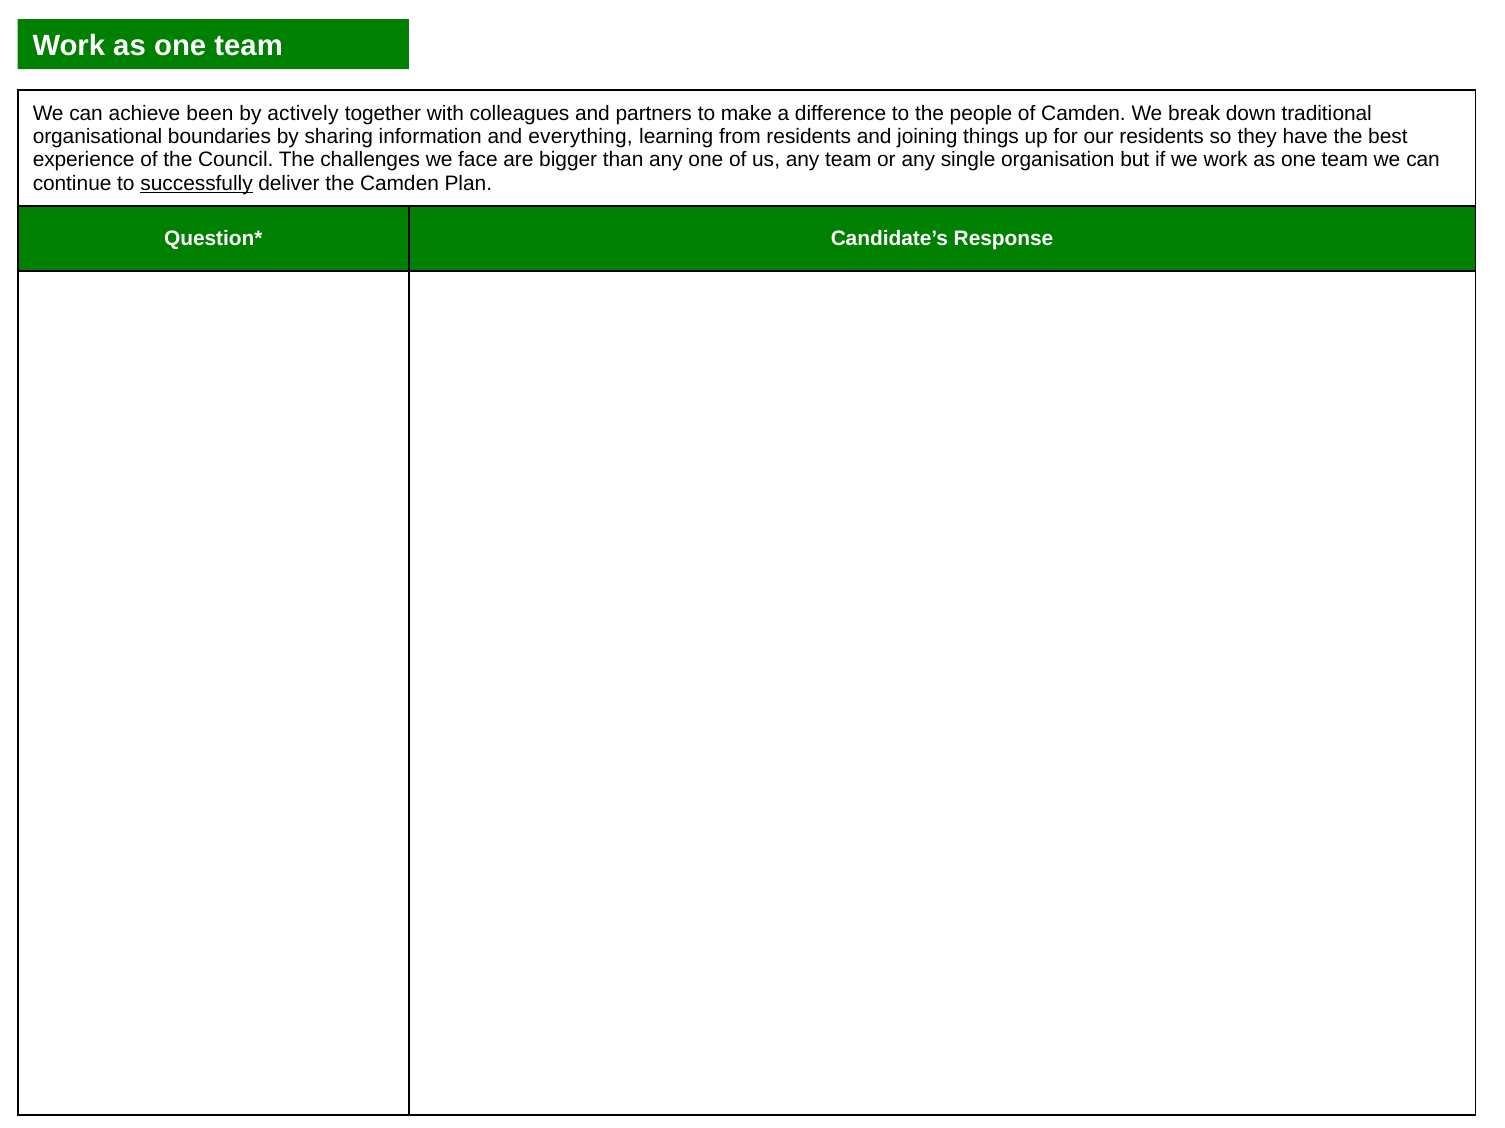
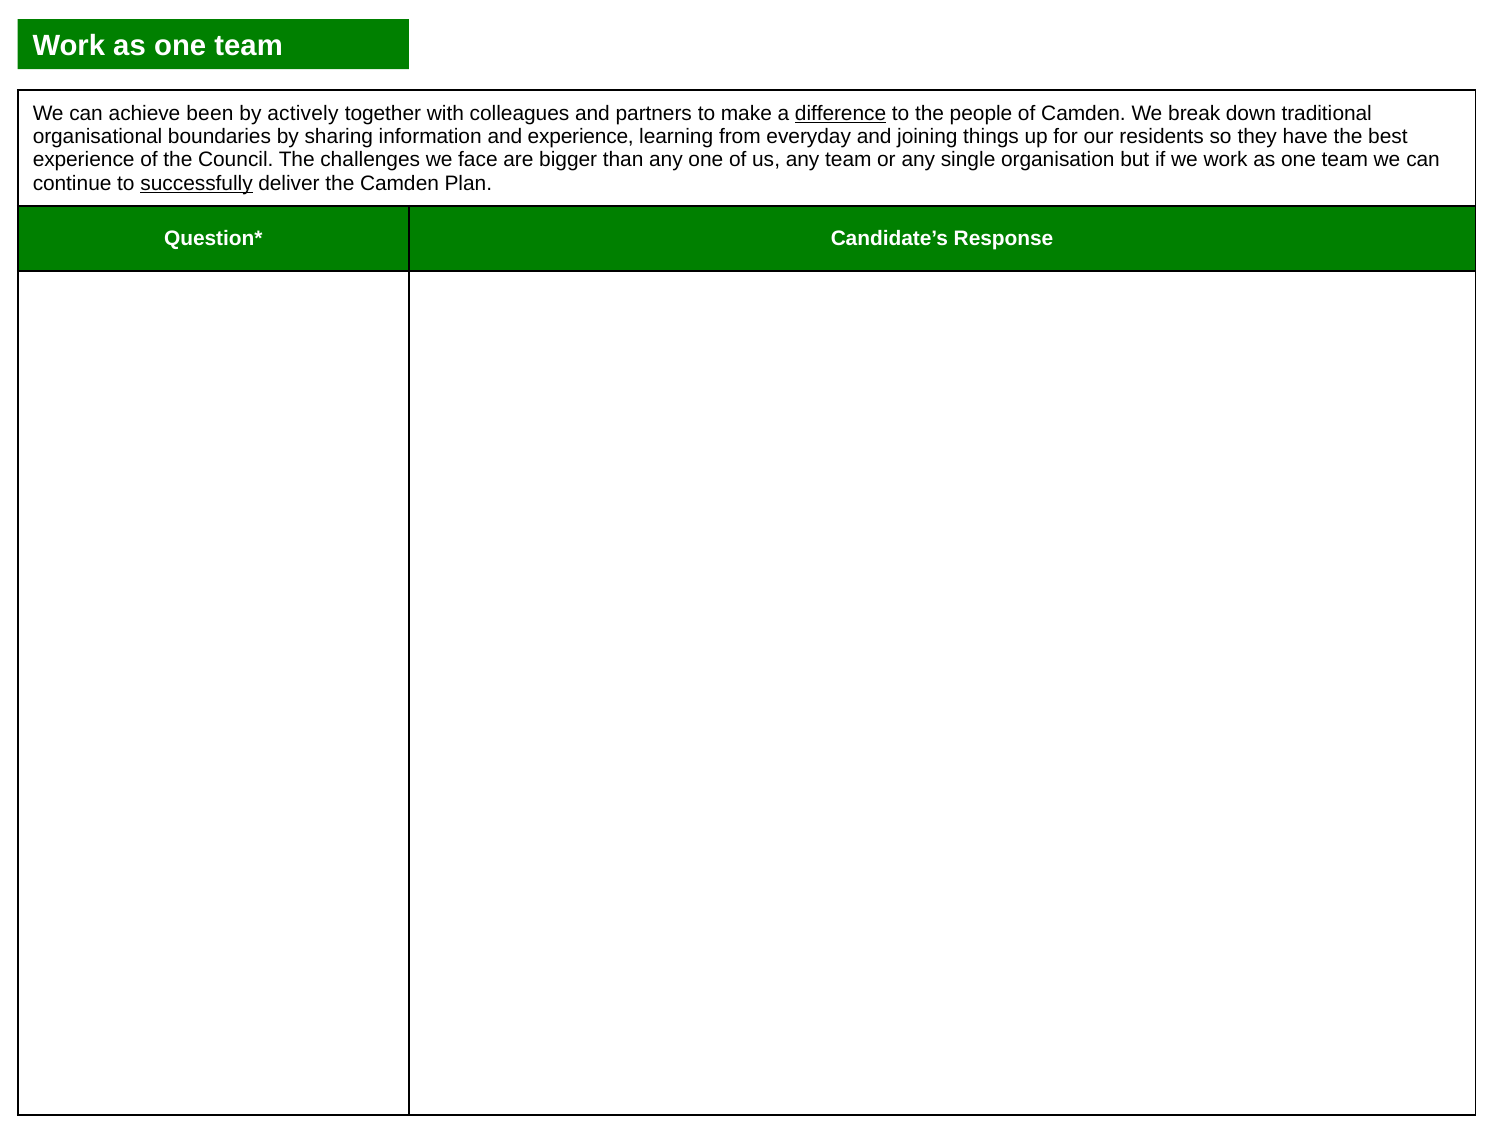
difference underline: none -> present
and everything: everything -> experience
from residents: residents -> everyday
